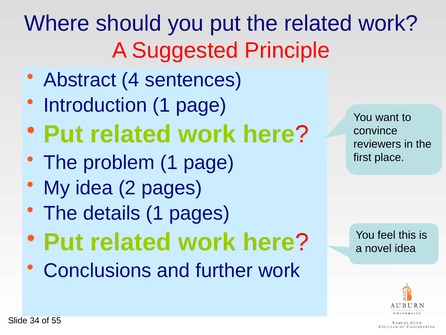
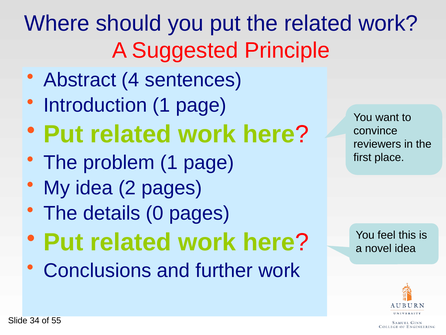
details 1: 1 -> 0
